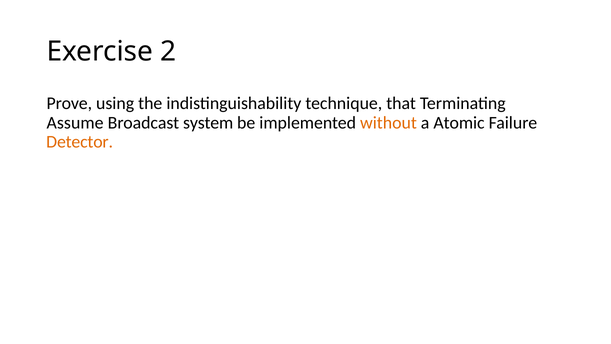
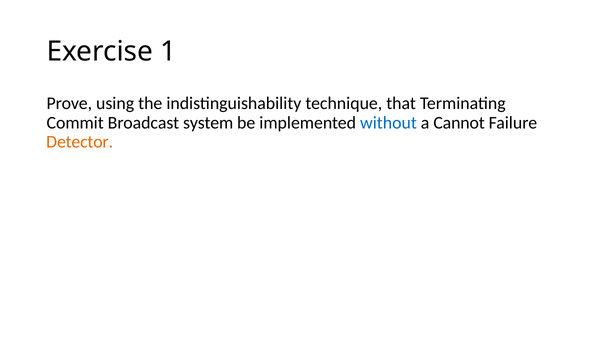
2: 2 -> 1
Assume: Assume -> Commit
without colour: orange -> blue
Atomic: Atomic -> Cannot
